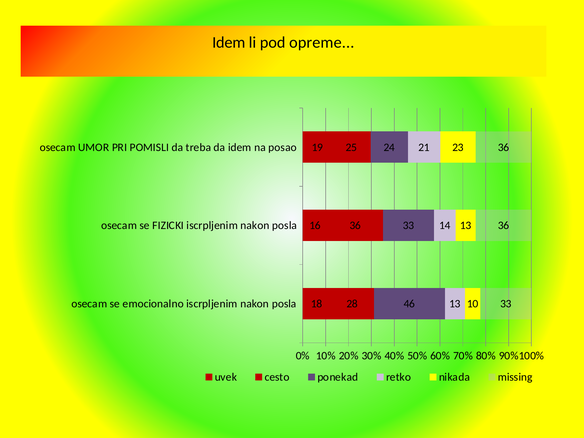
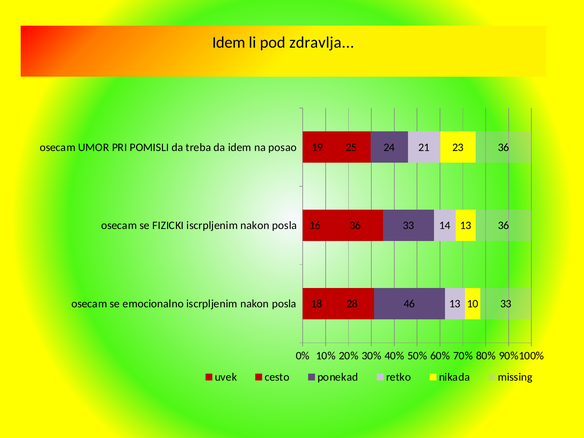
opreme: opreme -> zdravlja
